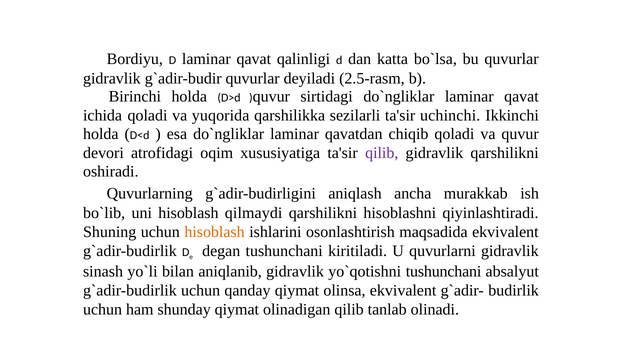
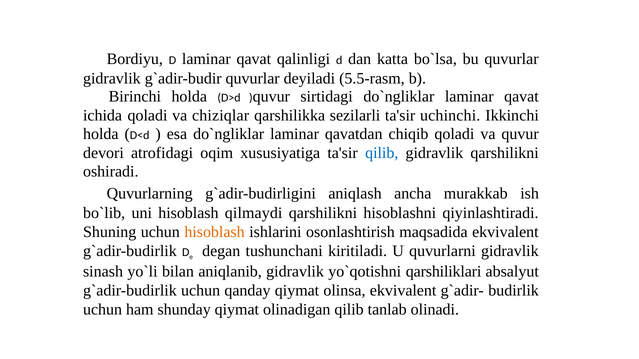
2.5-rasm: 2.5-rasm -> 5.5-rasm
yuqorida: yuqorida -> сhiziqlar
qilib at (382, 153) colour: purple -> blue
tushunchani at (444, 272): tushunchani -> qarshiliklari
